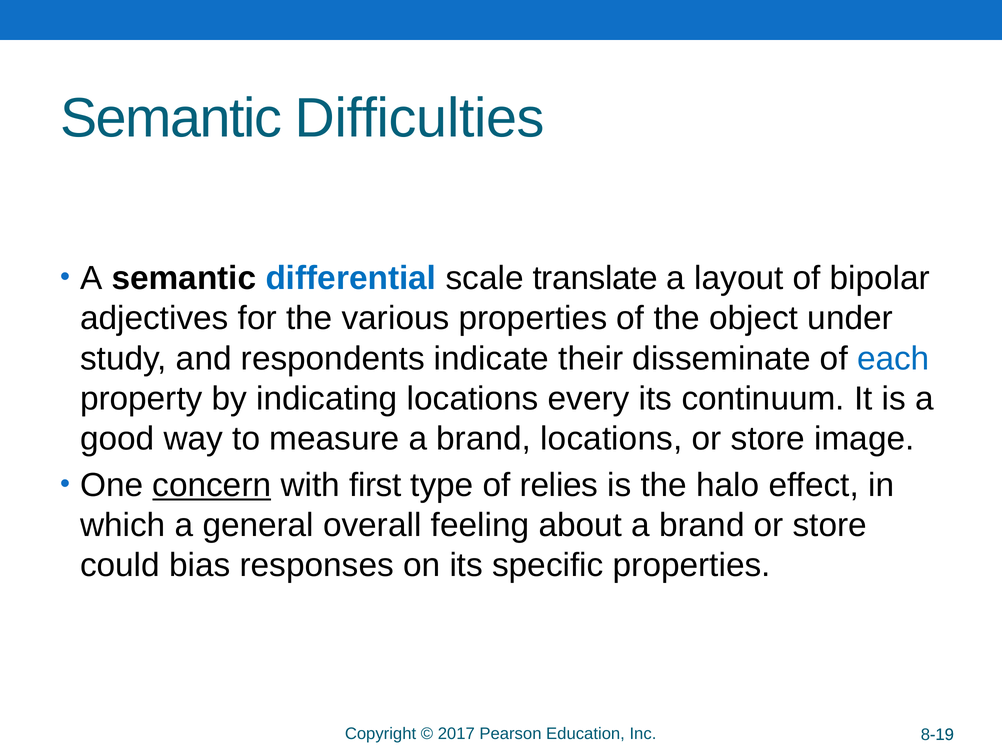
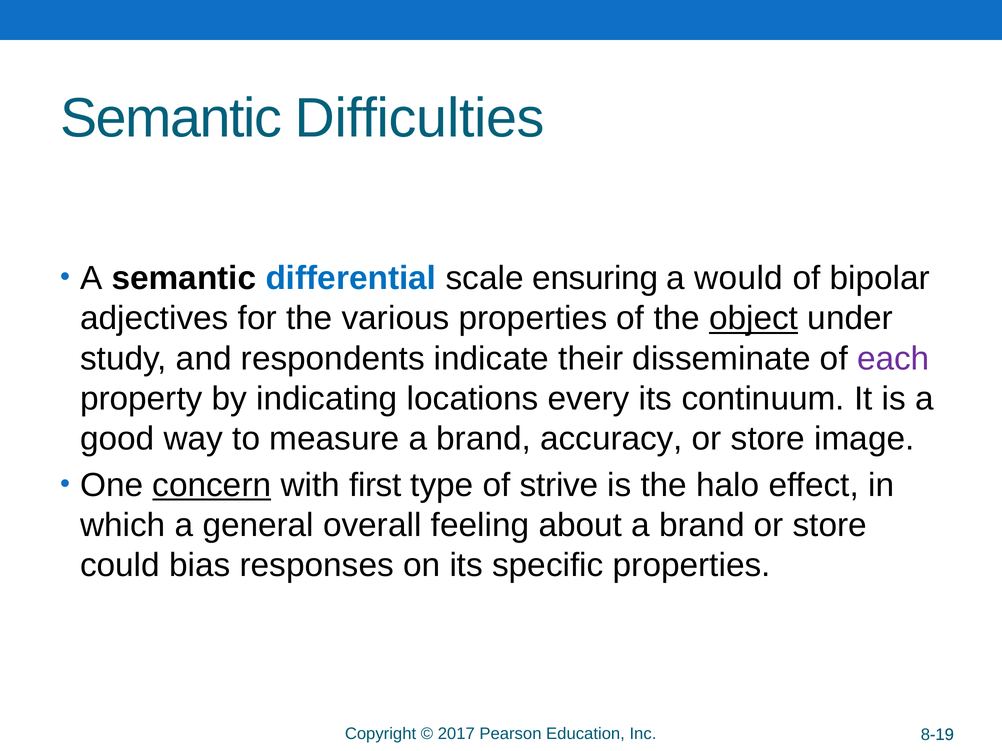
translate: translate -> ensuring
layout: layout -> would
object underline: none -> present
each colour: blue -> purple
brand locations: locations -> accuracy
relies: relies -> strive
